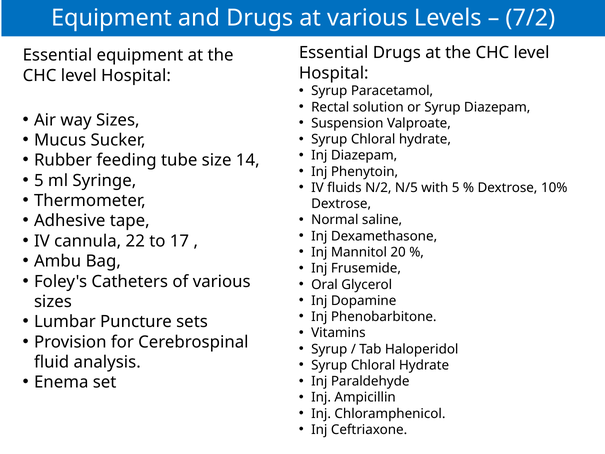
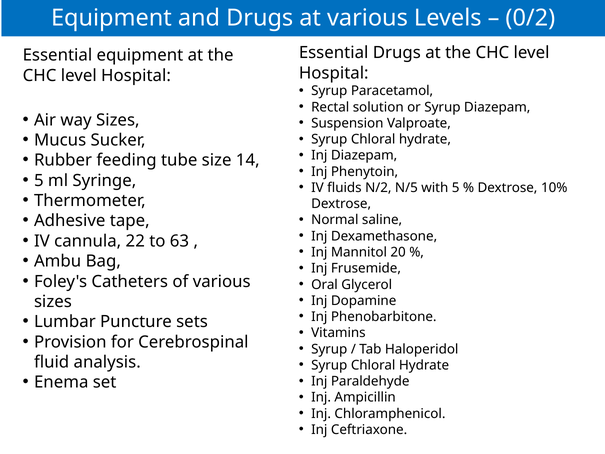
7/2: 7/2 -> 0/2
17: 17 -> 63
